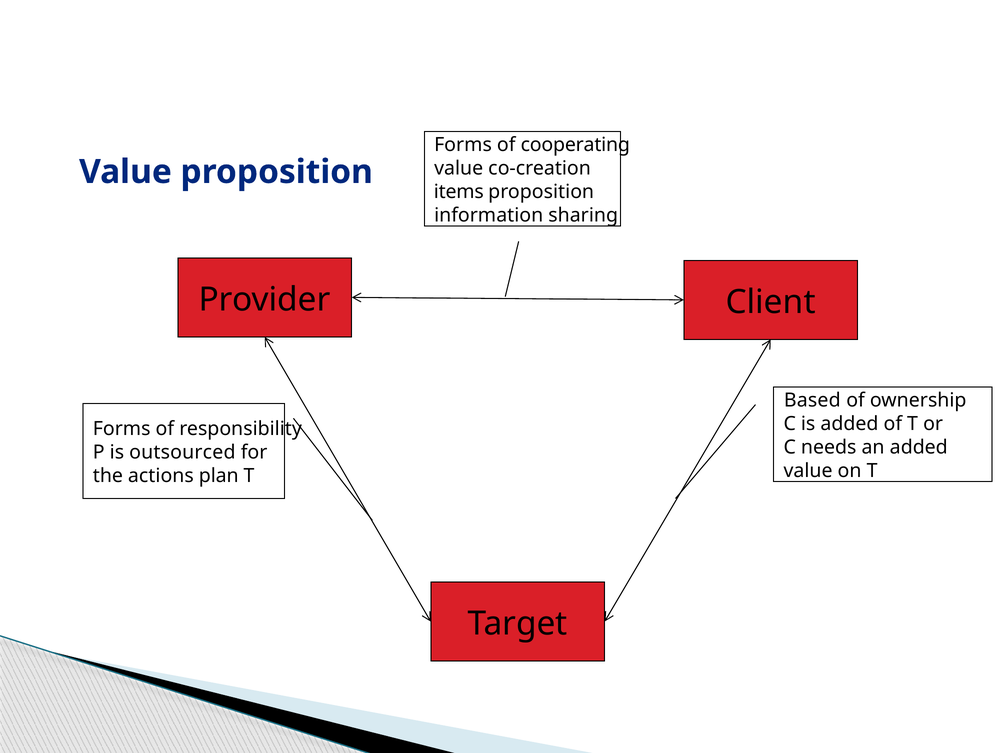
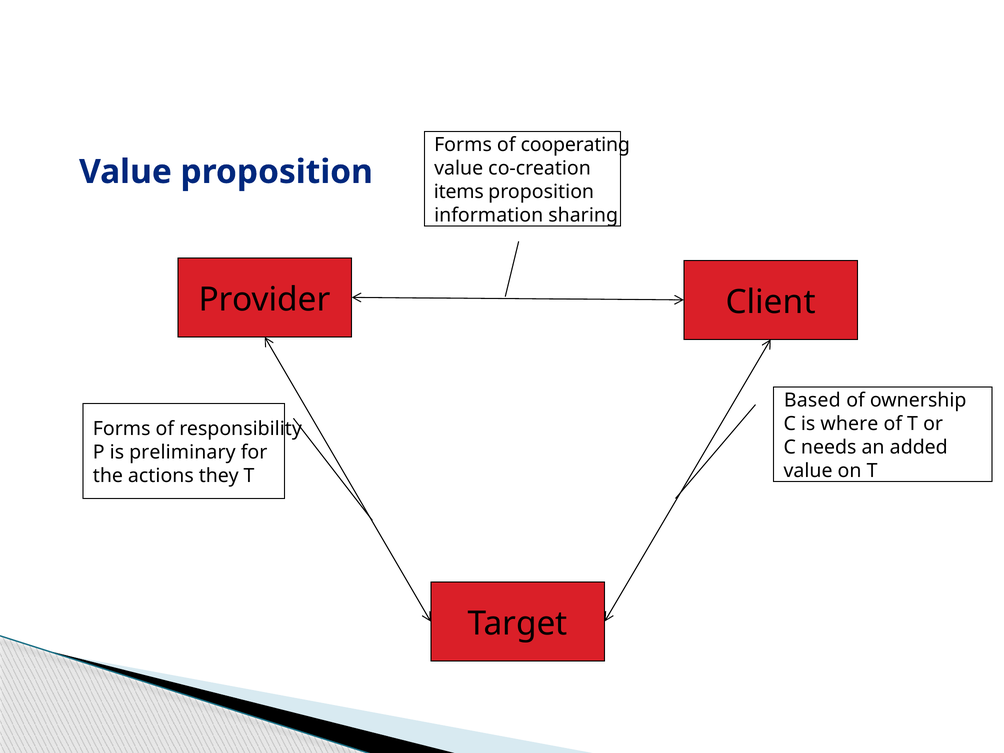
is added: added -> where
outsourced: outsourced -> preliminary
plan: plan -> they
